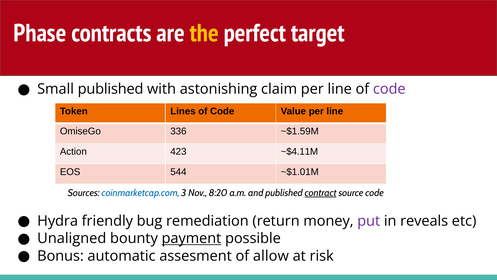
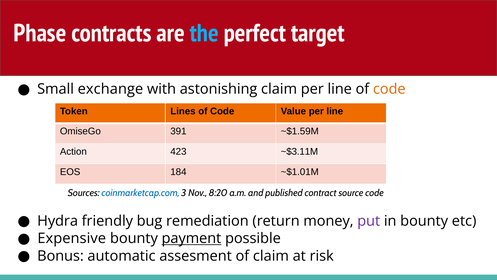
the colour: yellow -> light blue
Small published: published -> exchange
code at (389, 89) colour: purple -> orange
336: 336 -> 391
~$4.11M: ~$4.11M -> ~$3.11M
544: 544 -> 184
contract underline: present -> none
in reveals: reveals -> bounty
Unaligned: Unaligned -> Expensive
of allow: allow -> claim
